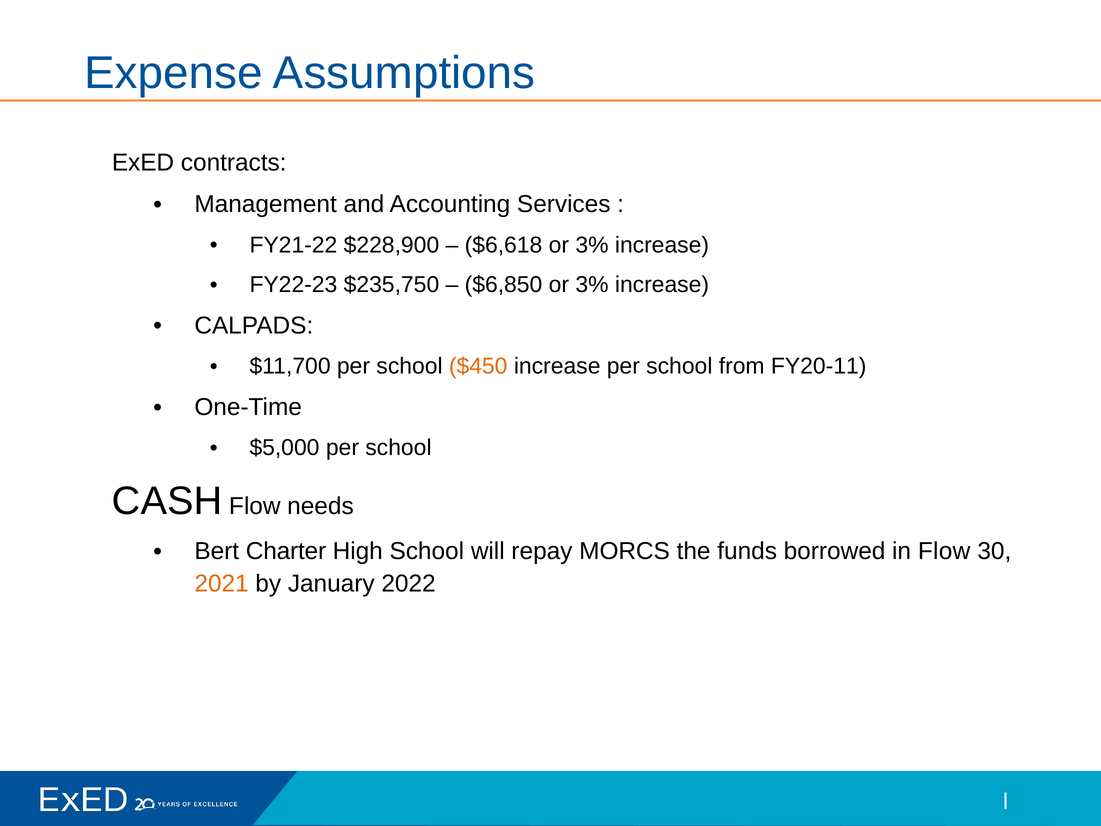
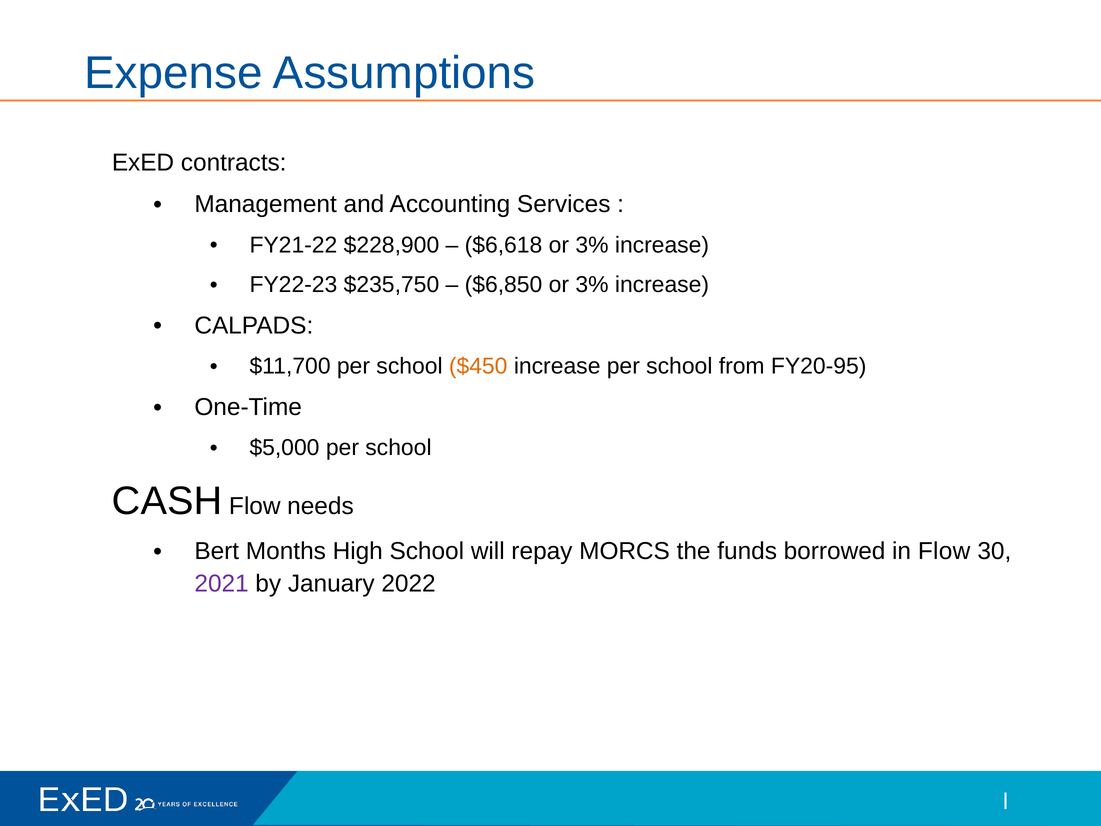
FY20-11: FY20-11 -> FY20-95
Charter: Charter -> Months
2021 colour: orange -> purple
